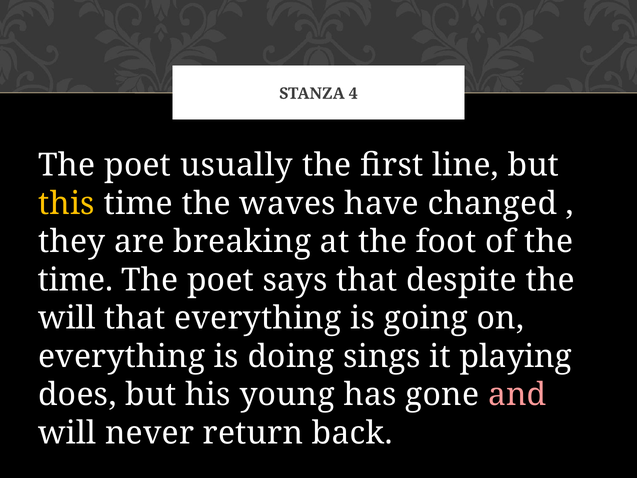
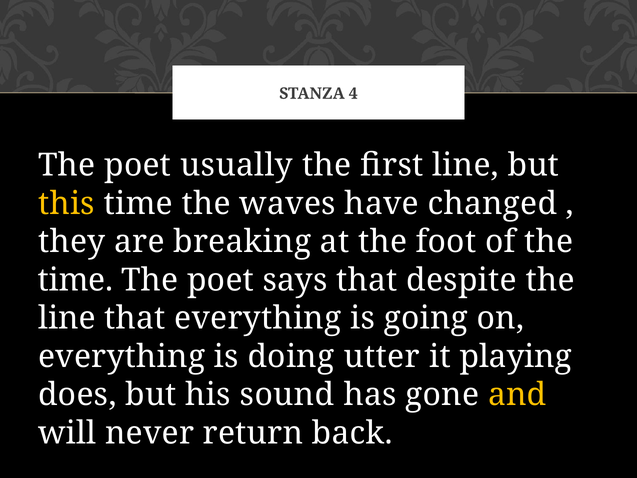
will at (67, 318): will -> line
sings: sings -> utter
young: young -> sound
and colour: pink -> yellow
